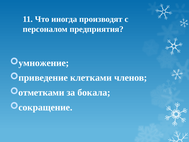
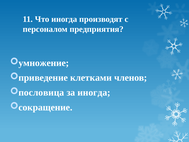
отметками: отметками -> пословица
за бокала: бокала -> иногда
